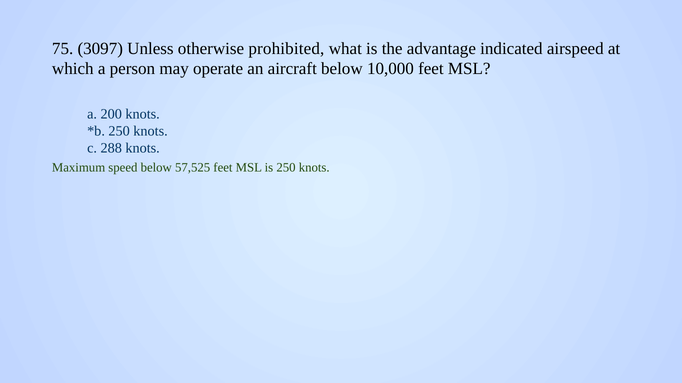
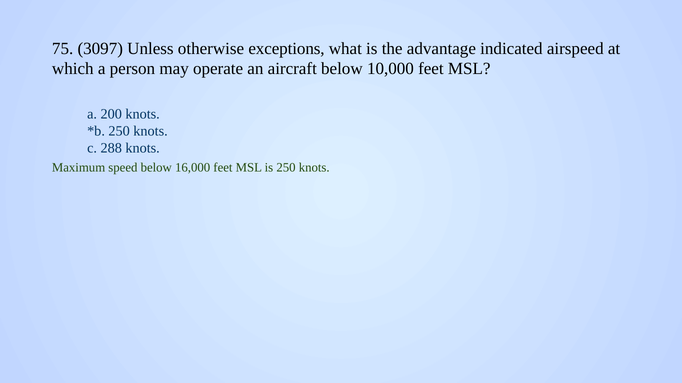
prohibited: prohibited -> exceptions
57,525: 57,525 -> 16,000
